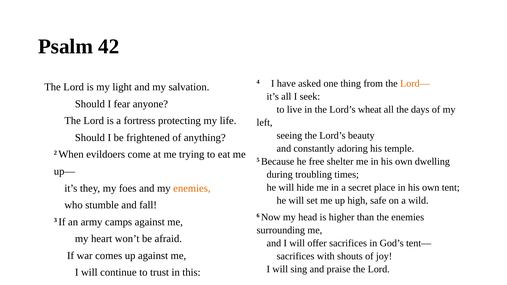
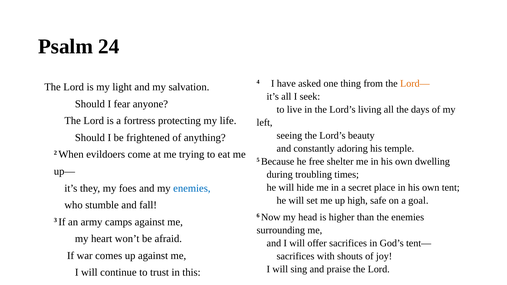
42: 42 -> 24
wheat: wheat -> living
enemies at (192, 188) colour: orange -> blue
wild: wild -> goal
